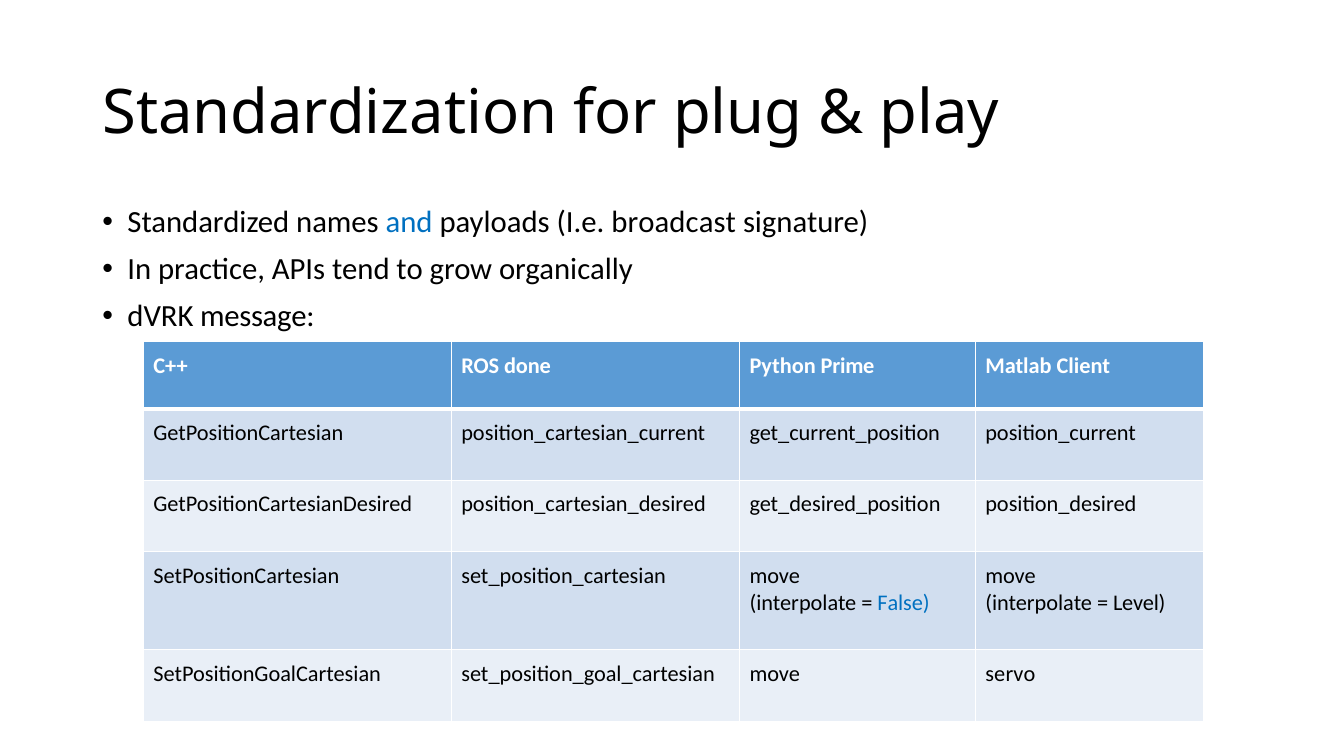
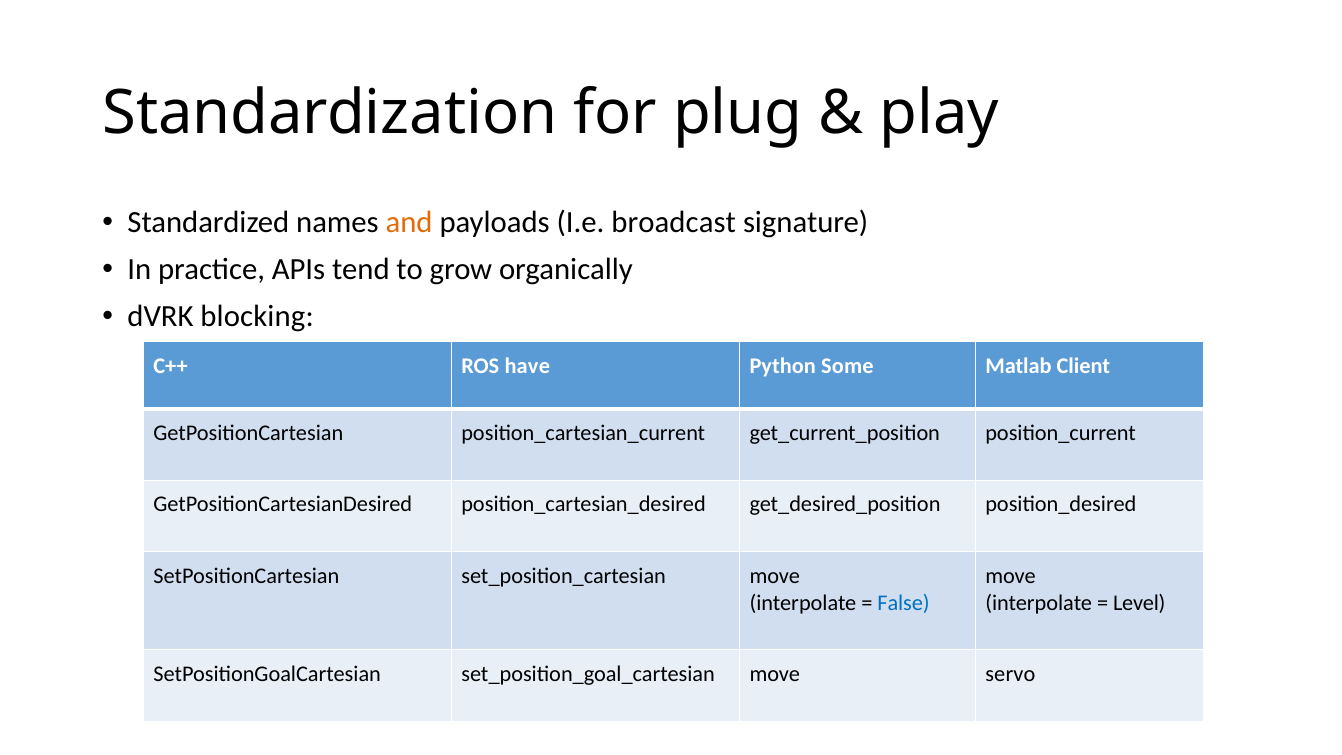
and colour: blue -> orange
message: message -> blocking
done: done -> have
Prime: Prime -> Some
